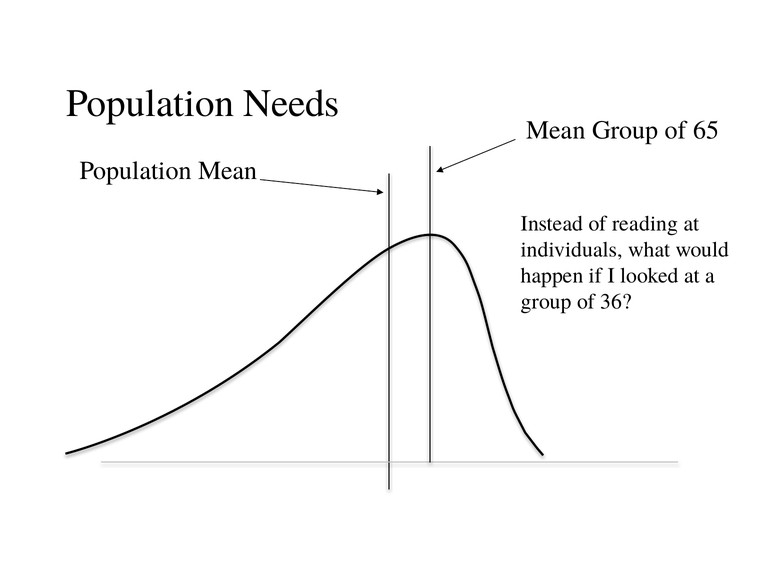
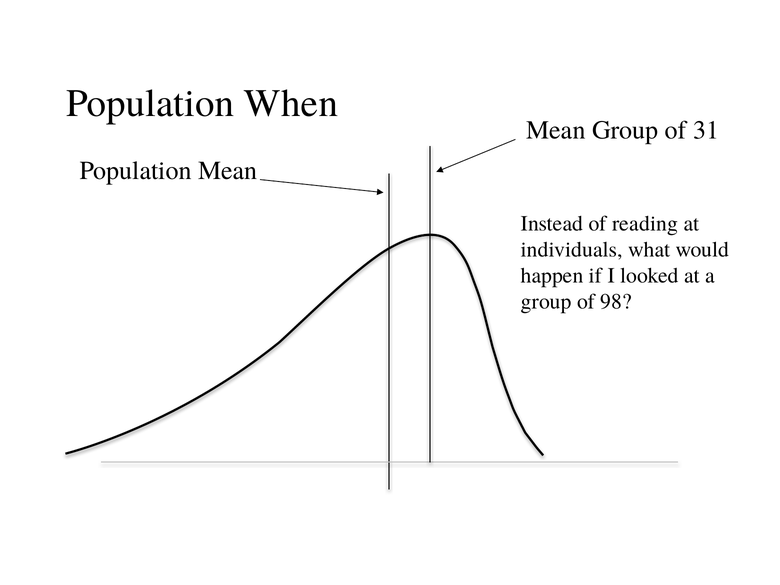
Needs: Needs -> When
65: 65 -> 31
36: 36 -> 98
